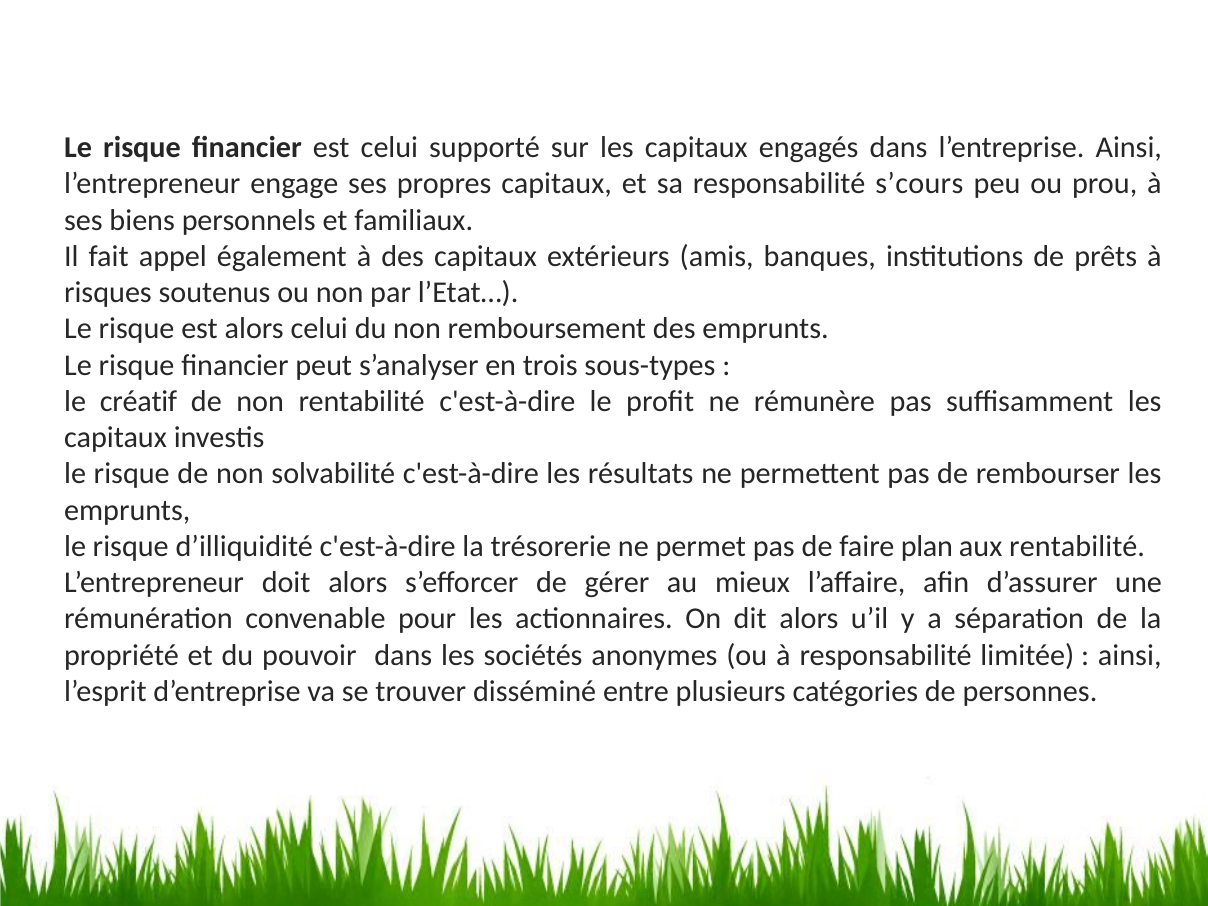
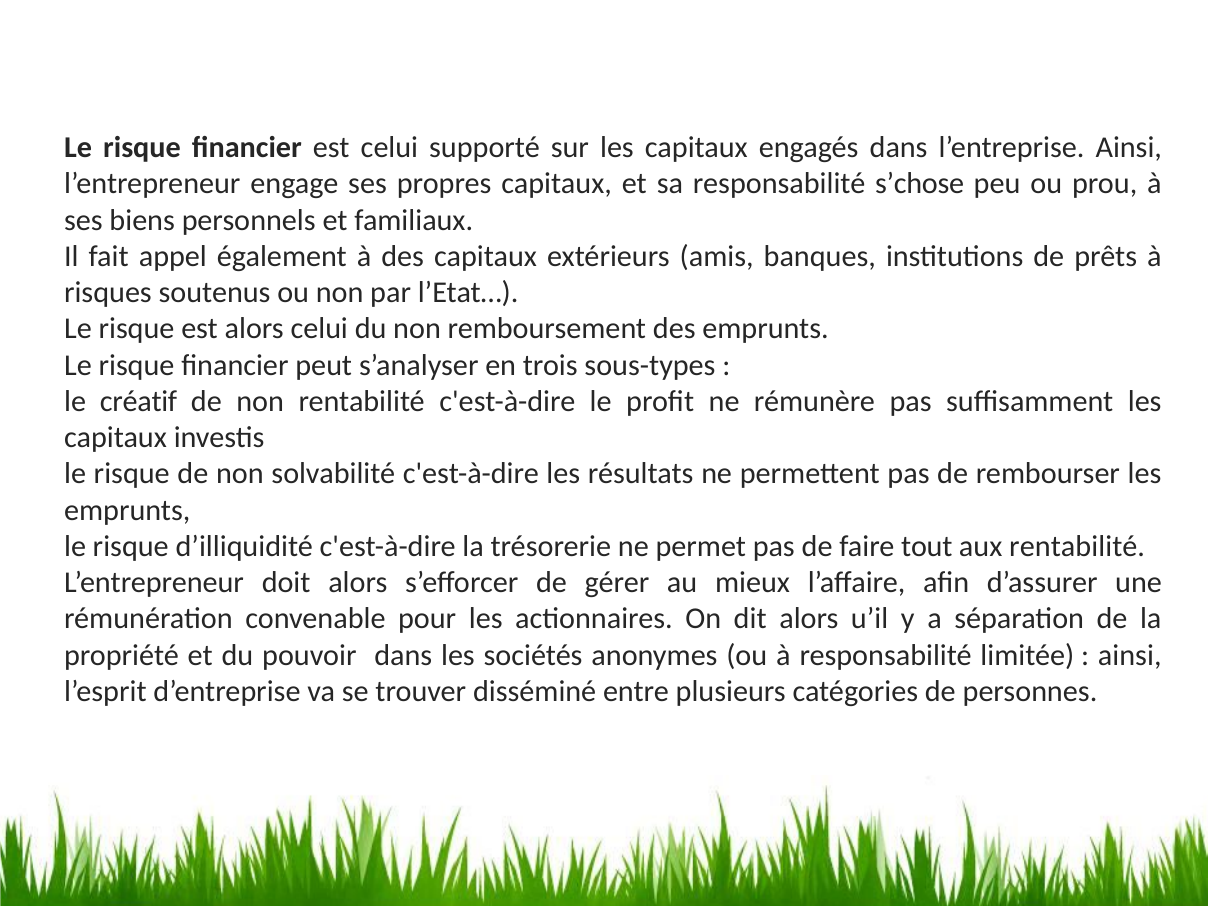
s’cours: s’cours -> s’chose
plan: plan -> tout
